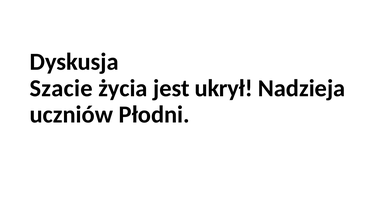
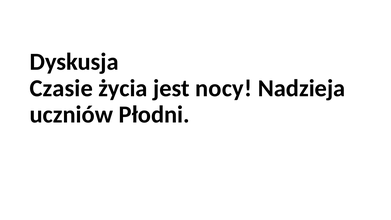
Szacie: Szacie -> Czasie
ukrył: ukrył -> nocy
